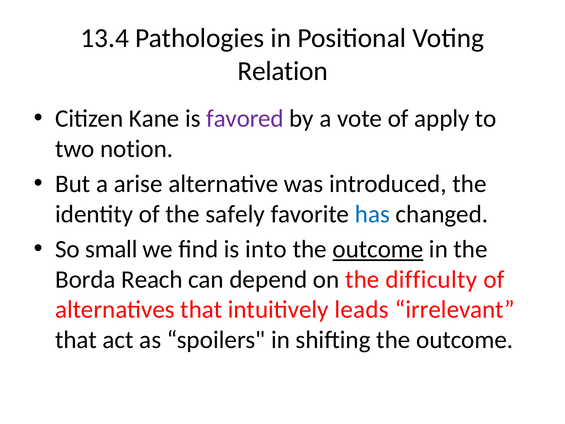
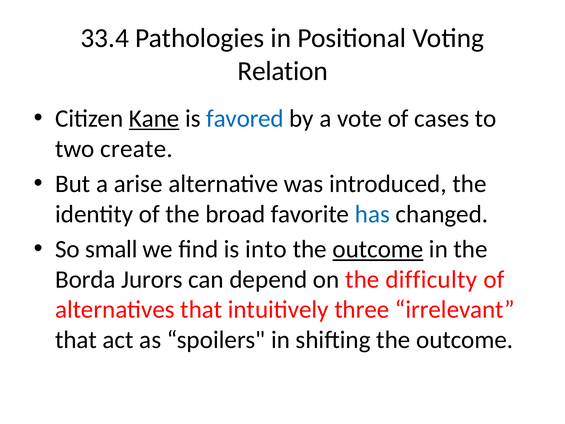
13.4: 13.4 -> 33.4
Kane underline: none -> present
favored colour: purple -> blue
apply: apply -> cases
notion: notion -> create
safely: safely -> broad
Reach: Reach -> Jurors
leads: leads -> three
